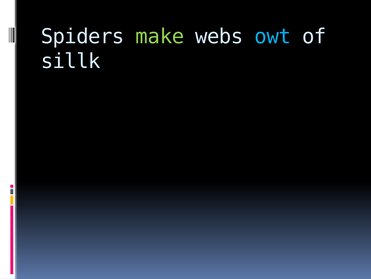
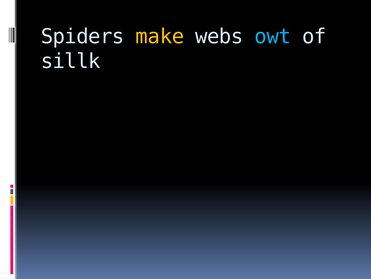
make colour: light green -> yellow
